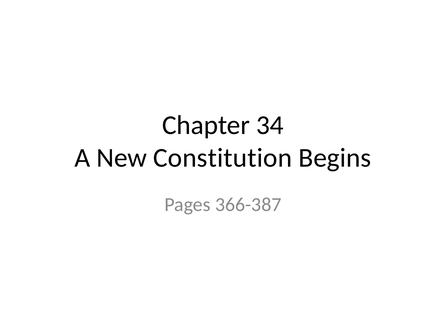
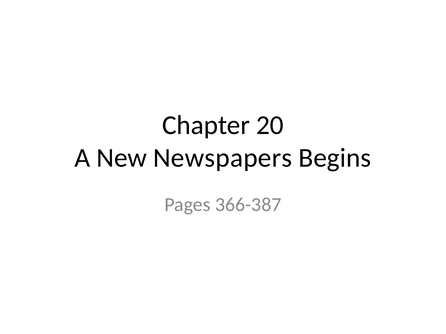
34: 34 -> 20
Constitution: Constitution -> Newspapers
